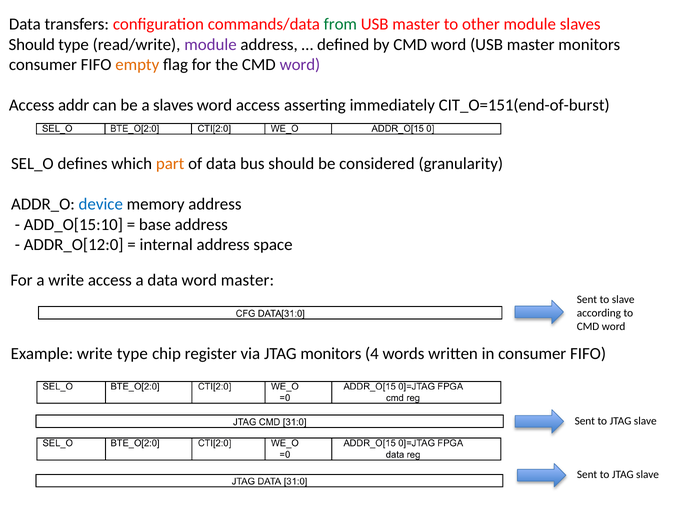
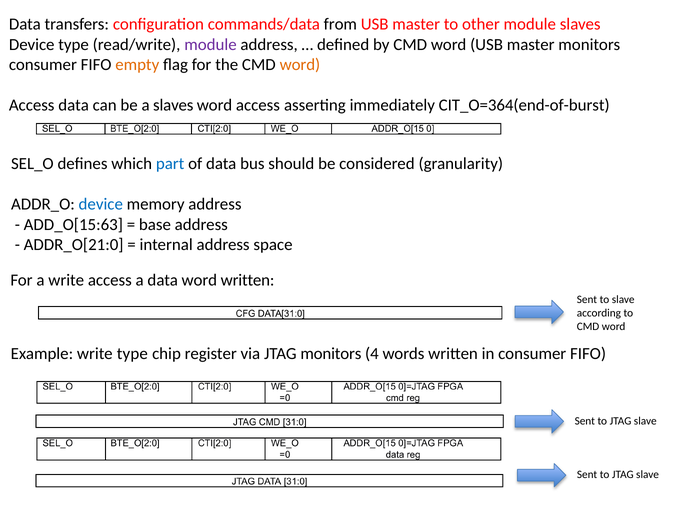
from colour: green -> black
Should at (32, 45): Should -> Device
word at (300, 65) colour: purple -> orange
Access addr: addr -> data
CIT_O=151(end-of-burst: CIT_O=151(end-of-burst -> CIT_O=364(end-of-burst
part colour: orange -> blue
ADD_O[15:10: ADD_O[15:10 -> ADD_O[15:63
ADDR_O[12:0: ADDR_O[12:0 -> ADDR_O[21:0
word master: master -> written
